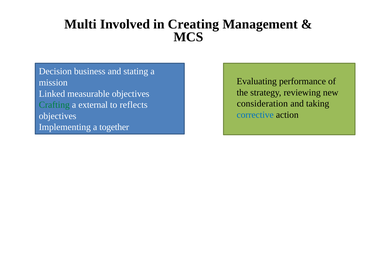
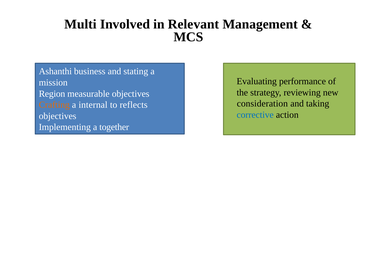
Creating: Creating -> Relevant
Decision: Decision -> Ashanthi
Linked: Linked -> Region
Crafting colour: green -> orange
external: external -> internal
